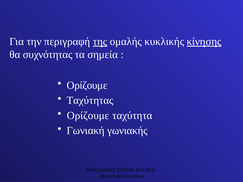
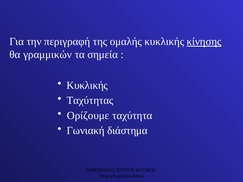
της underline: present -> none
συχνότητας: συχνότητας -> γραμμικών
Ορίζουμε at (87, 85): Ορίζουμε -> Κυκλικής
γωνιακής: γωνιακής -> διάστημα
